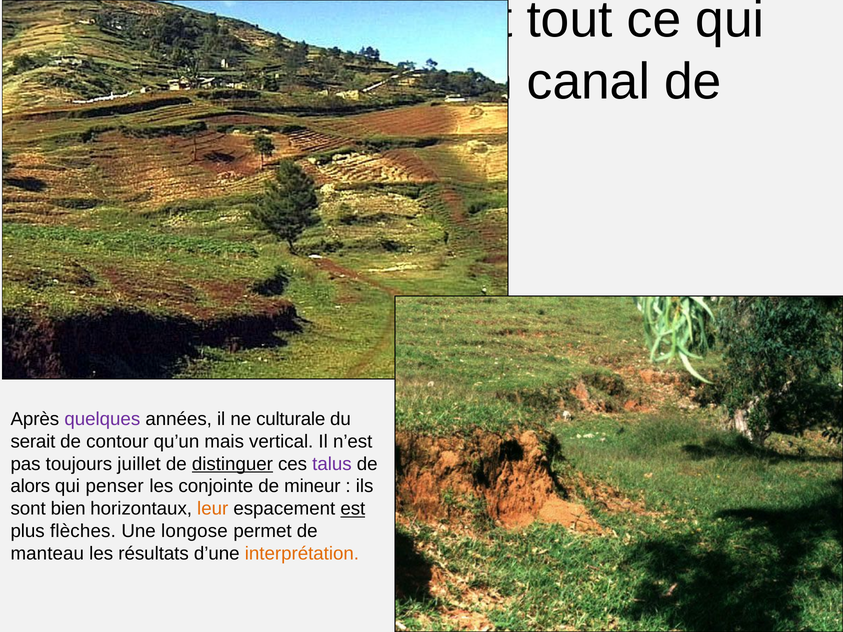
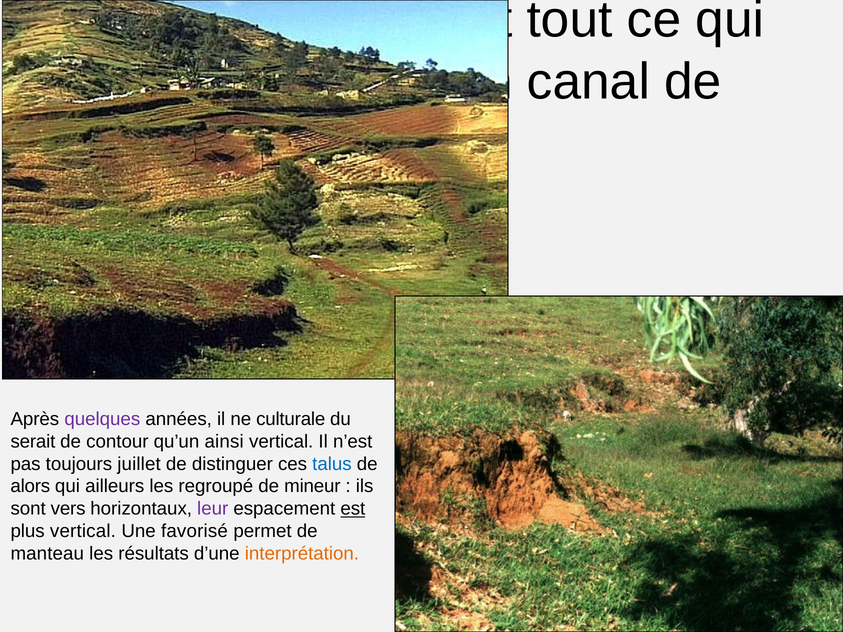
mais: mais -> ainsi
distinguer underline: present -> none
talus colour: purple -> blue
penser: penser -> ailleurs
conjointe: conjointe -> regroupé
bien: bien -> vers
leur colour: orange -> purple
plus flèches: flèches -> vertical
longose: longose -> favorisé
